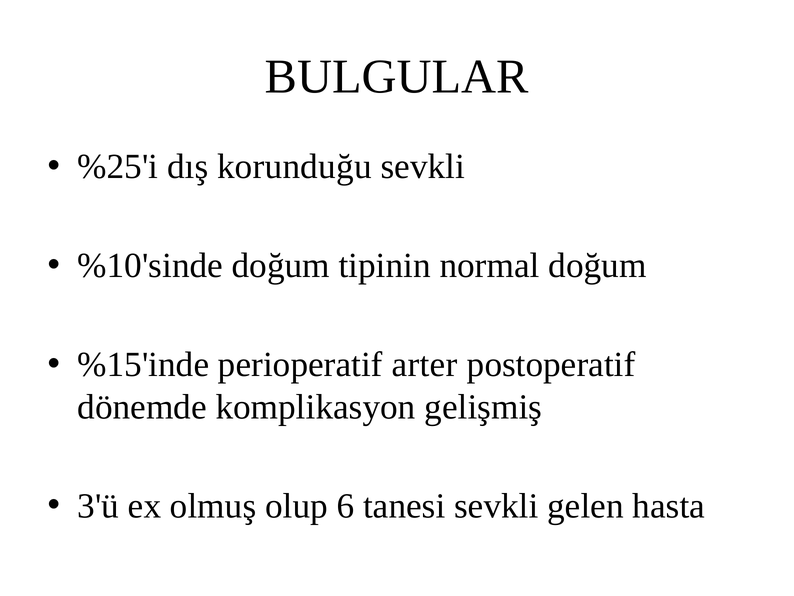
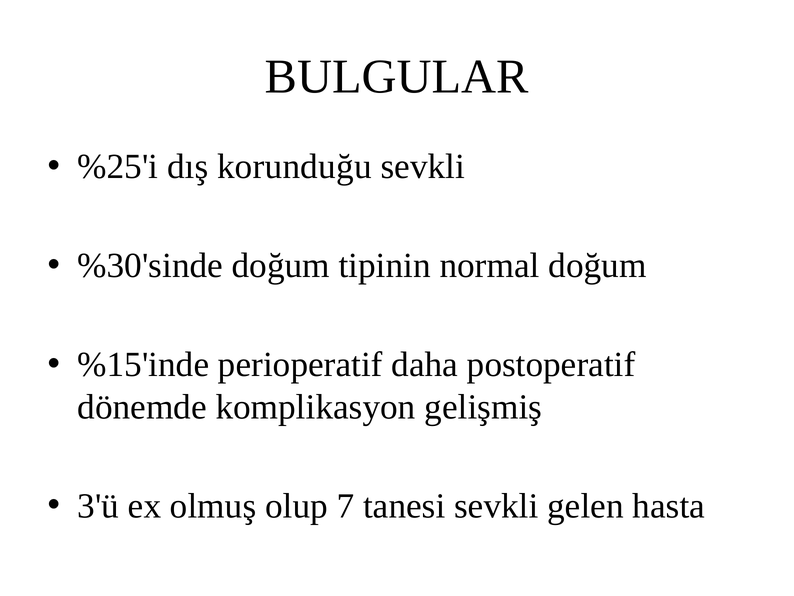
%10'sinde: %10'sinde -> %30'sinde
arter: arter -> daha
6: 6 -> 7
